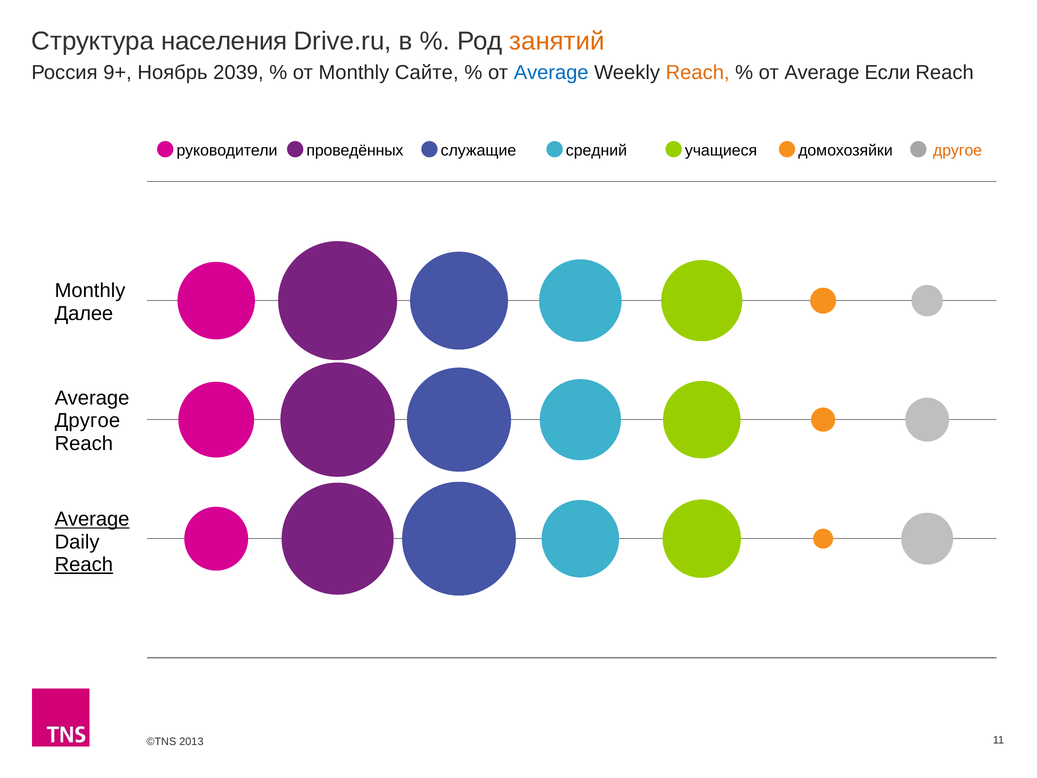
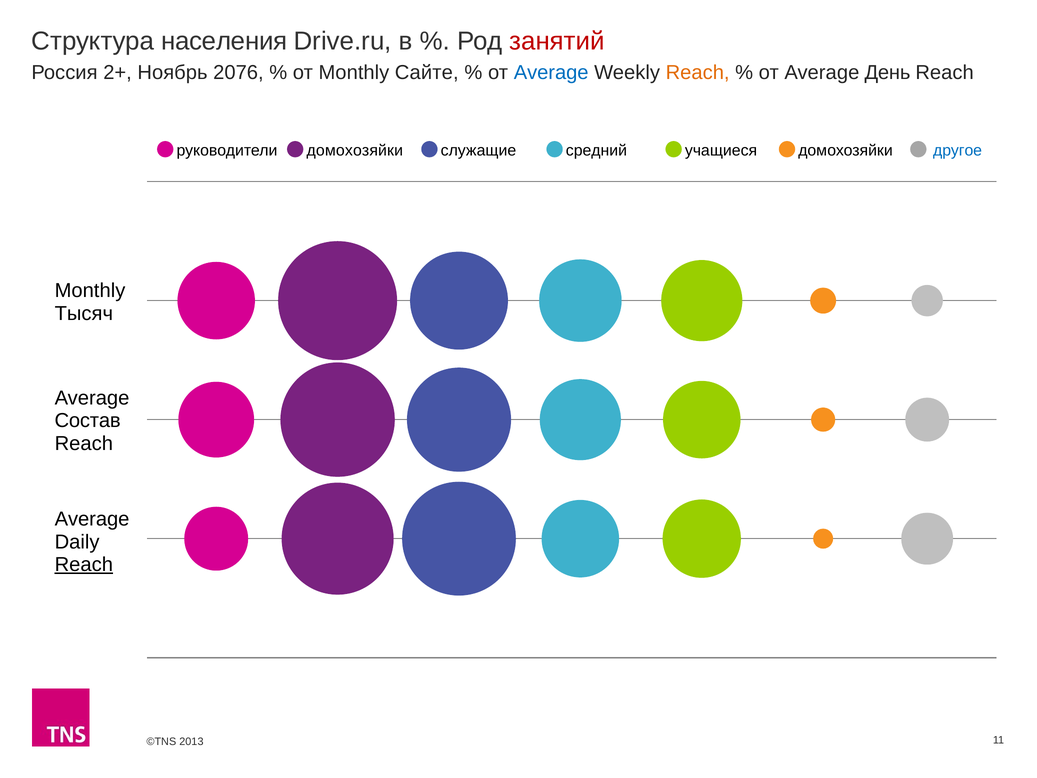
занятий colour: orange -> red
9+: 9+ -> 2+
2039: 2039 -> 2076
Если: Если -> День
руководители проведённых: проведённых -> домохозяйки
другое at (958, 150) colour: orange -> blue
Далее: Далее -> Тысяч
Другое at (87, 421): Другое -> Состав
Average at (92, 519) underline: present -> none
